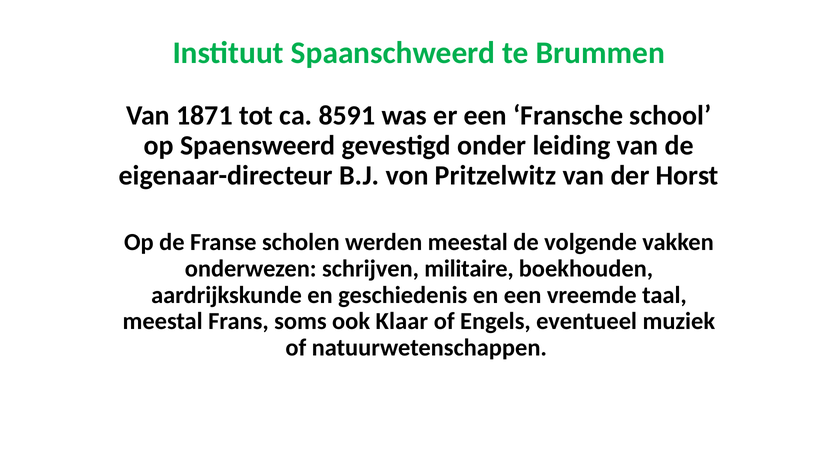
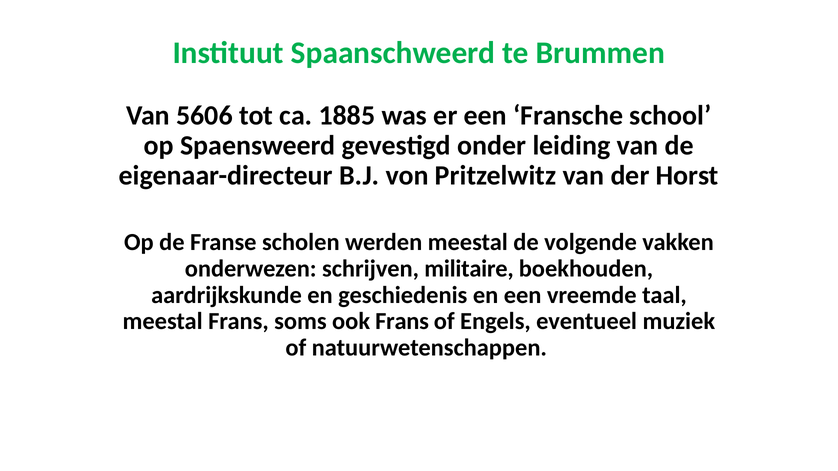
1871: 1871 -> 5606
8591: 8591 -> 1885
ook Klaar: Klaar -> Frans
